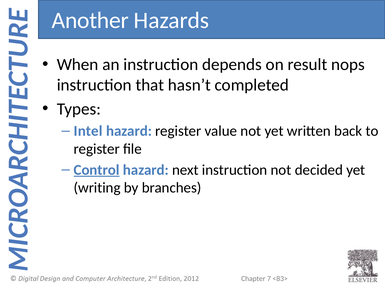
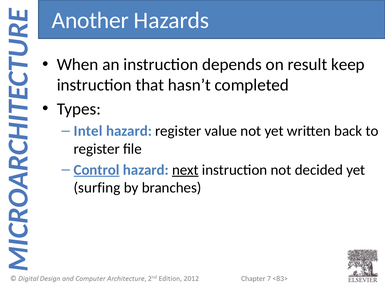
nops: nops -> keep
next underline: none -> present
writing: writing -> surfing
